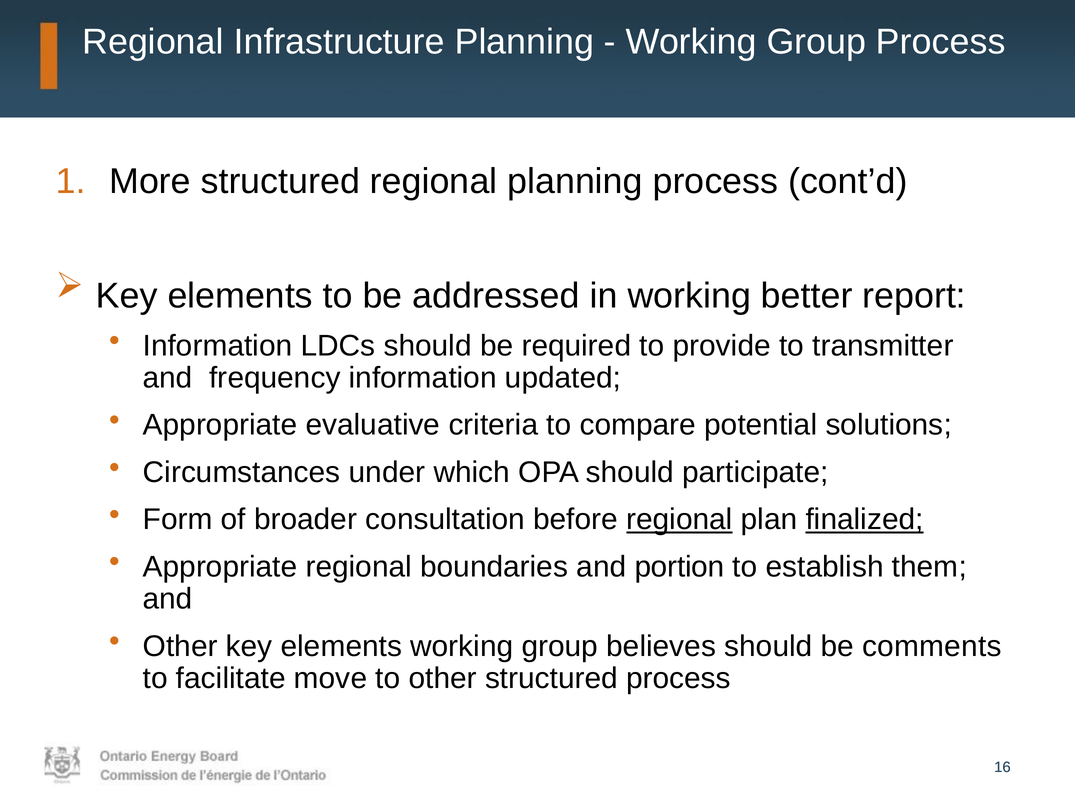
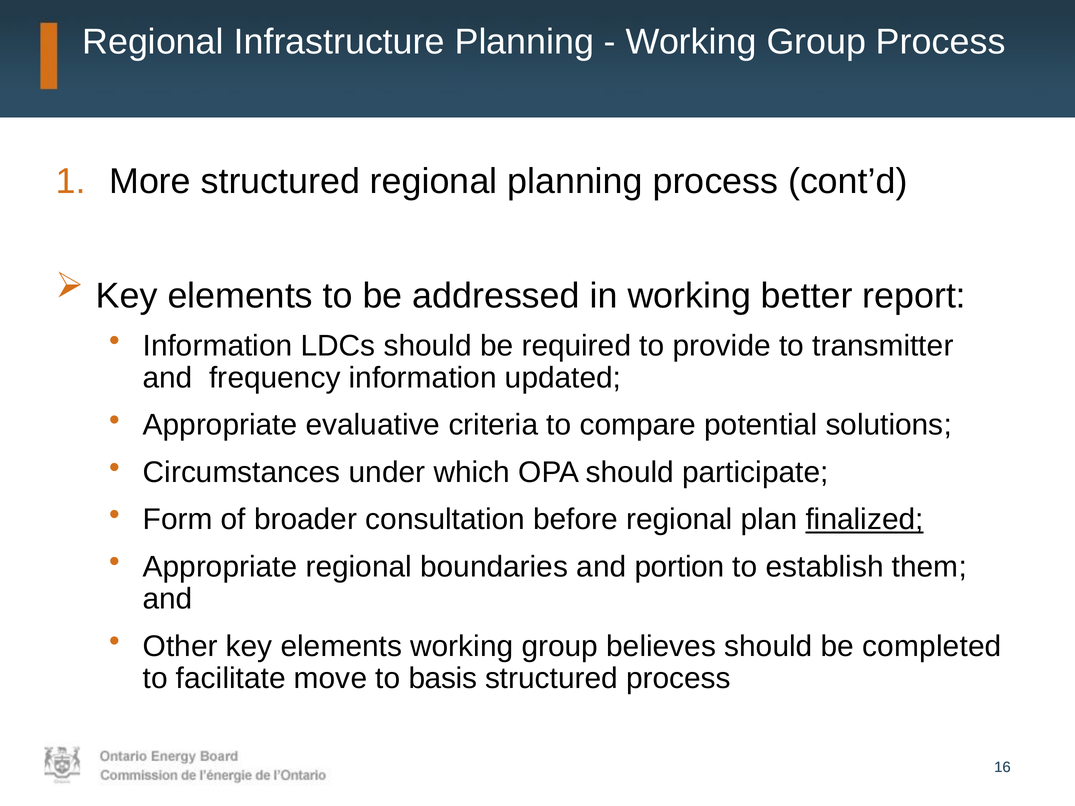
regional at (679, 520) underline: present -> none
comments: comments -> completed
to other: other -> basis
